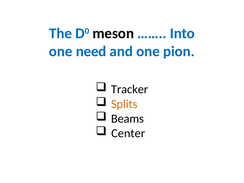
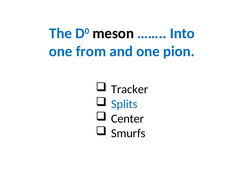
need: need -> from
Splits colour: orange -> blue
Beams: Beams -> Center
Center: Center -> Smurfs
